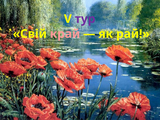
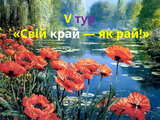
край colour: pink -> white
